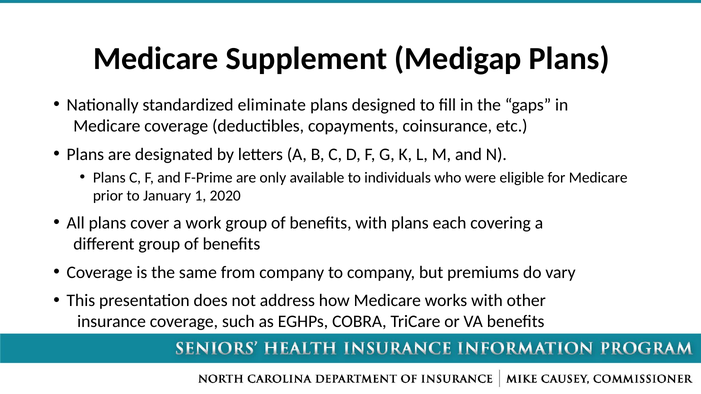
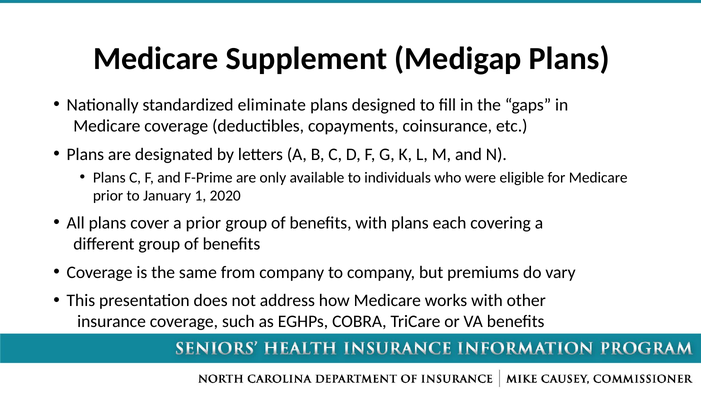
a work: work -> prior
